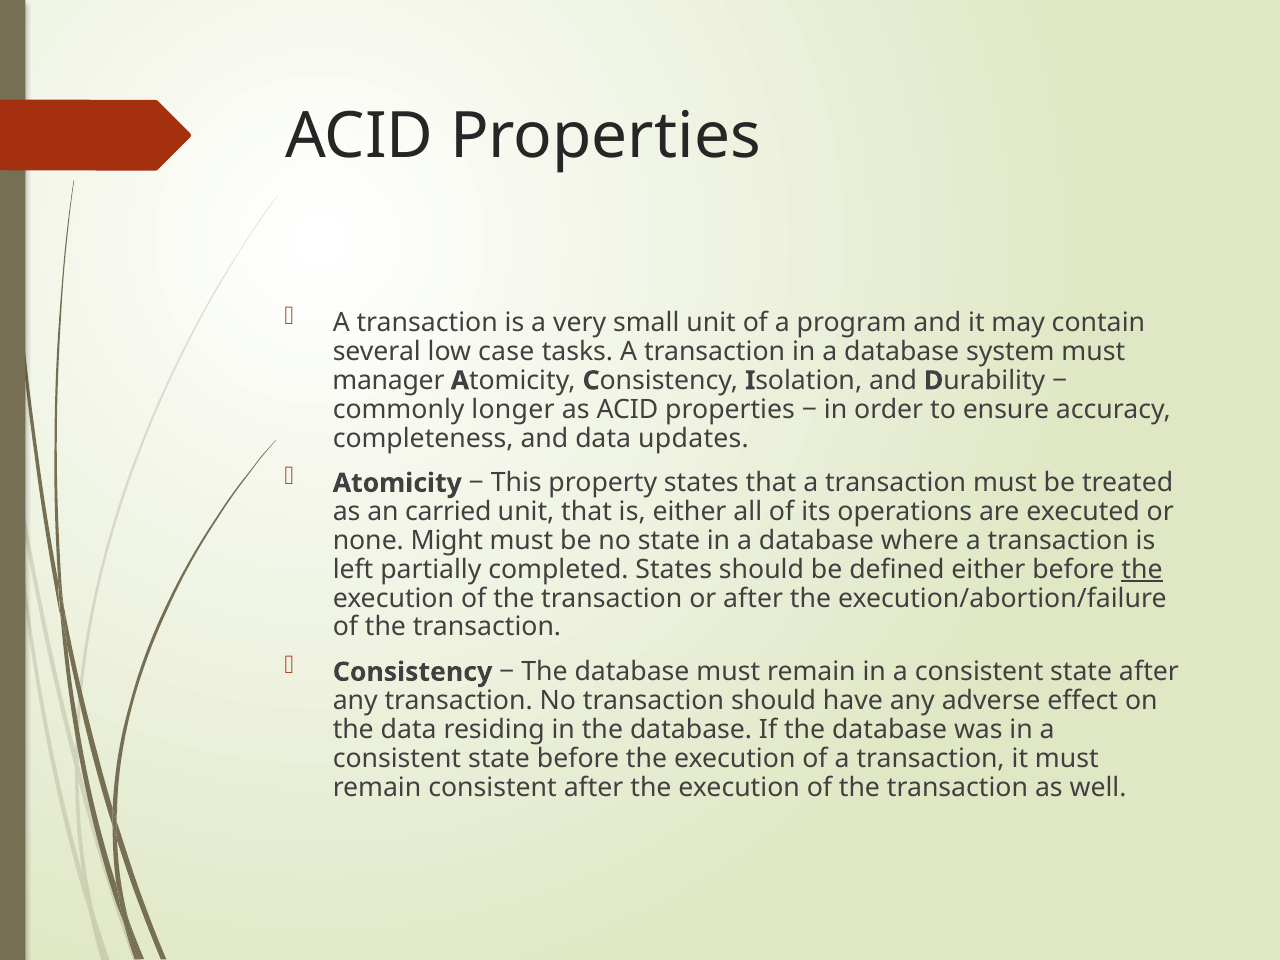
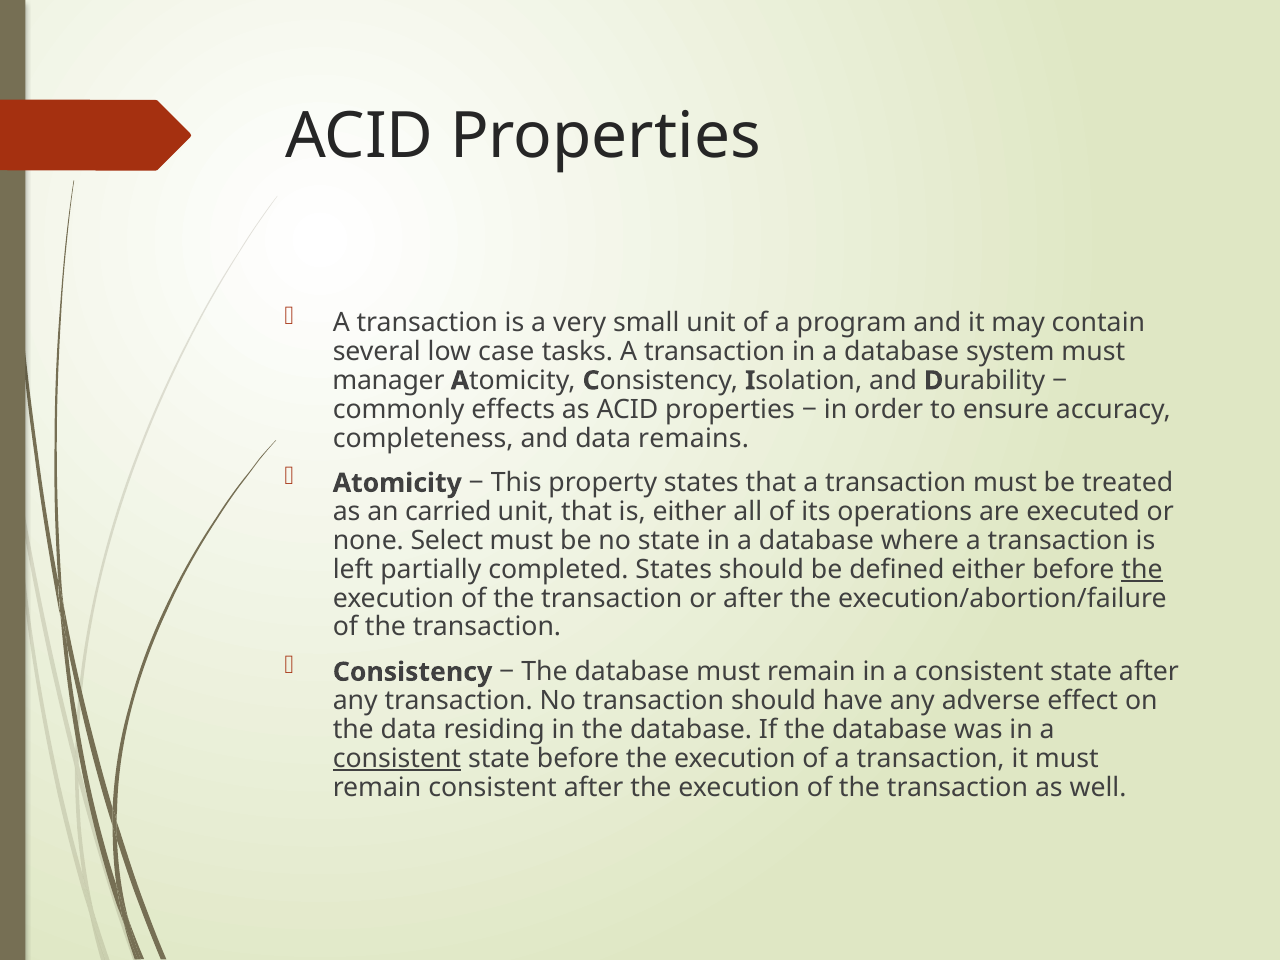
longer: longer -> effects
updates: updates -> remains
Might: Might -> Select
consistent at (397, 758) underline: none -> present
